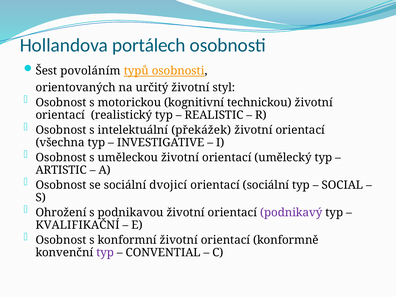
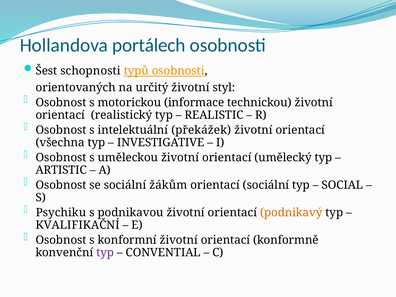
povoláním: povoláním -> schopnosti
kognitivní: kognitivní -> informace
dvojicí: dvojicí -> žákům
Ohrožení: Ohrožení -> Psychiku
podnikavý colour: purple -> orange
